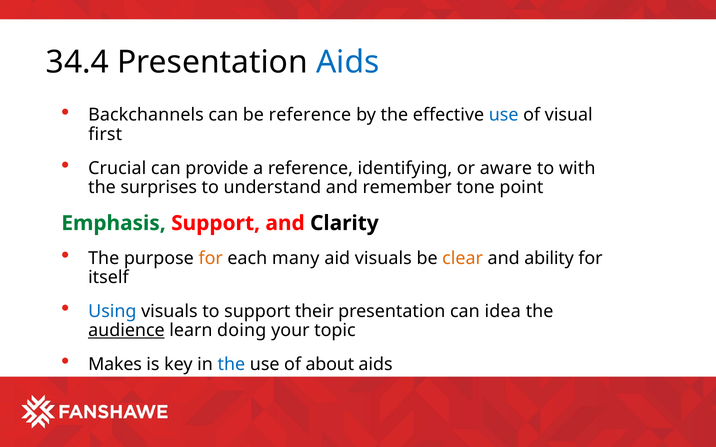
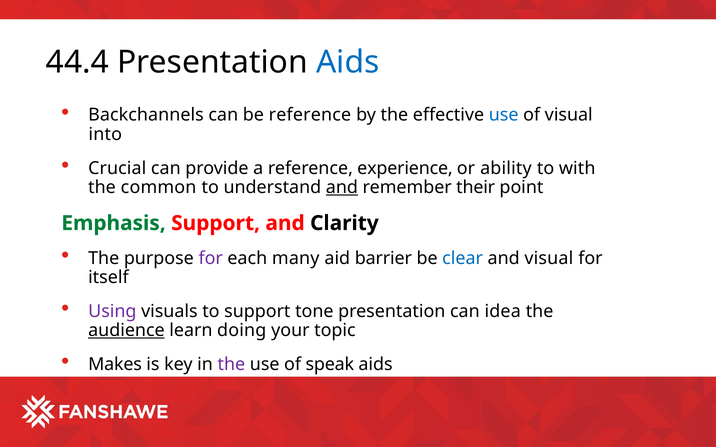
34.4: 34.4 -> 44.4
first: first -> into
identifying: identifying -> experience
aware: aware -> ability
surprises: surprises -> common
and at (342, 188) underline: none -> present
tone: tone -> their
for at (211, 258) colour: orange -> purple
aid visuals: visuals -> barrier
clear colour: orange -> blue
and ability: ability -> visual
Using colour: blue -> purple
their: their -> tone
the at (231, 365) colour: blue -> purple
about: about -> speak
